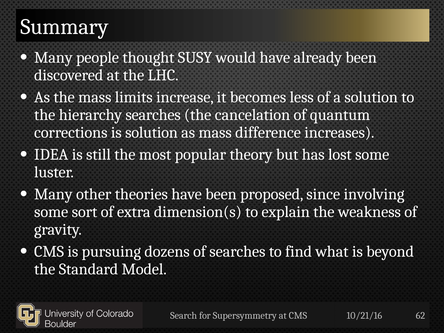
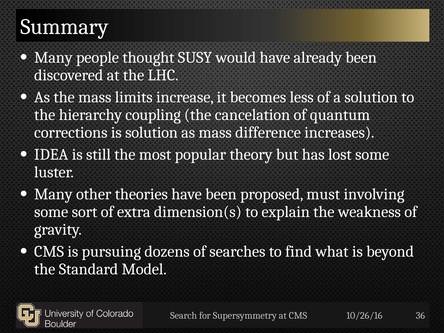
hierarchy searches: searches -> coupling
since: since -> must
10/21/16: 10/21/16 -> 10/26/16
62: 62 -> 36
